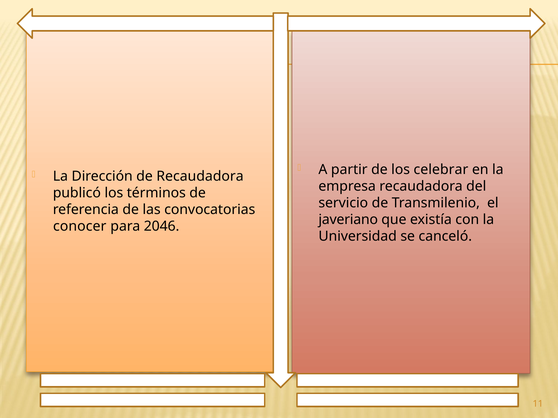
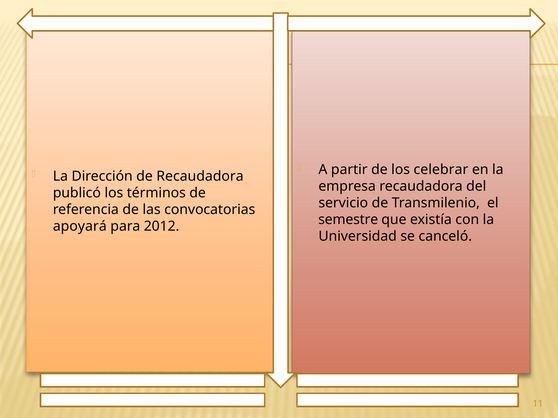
javeriano: javeriano -> semestre
conocer: conocer -> apoyará
2046: 2046 -> 2012
